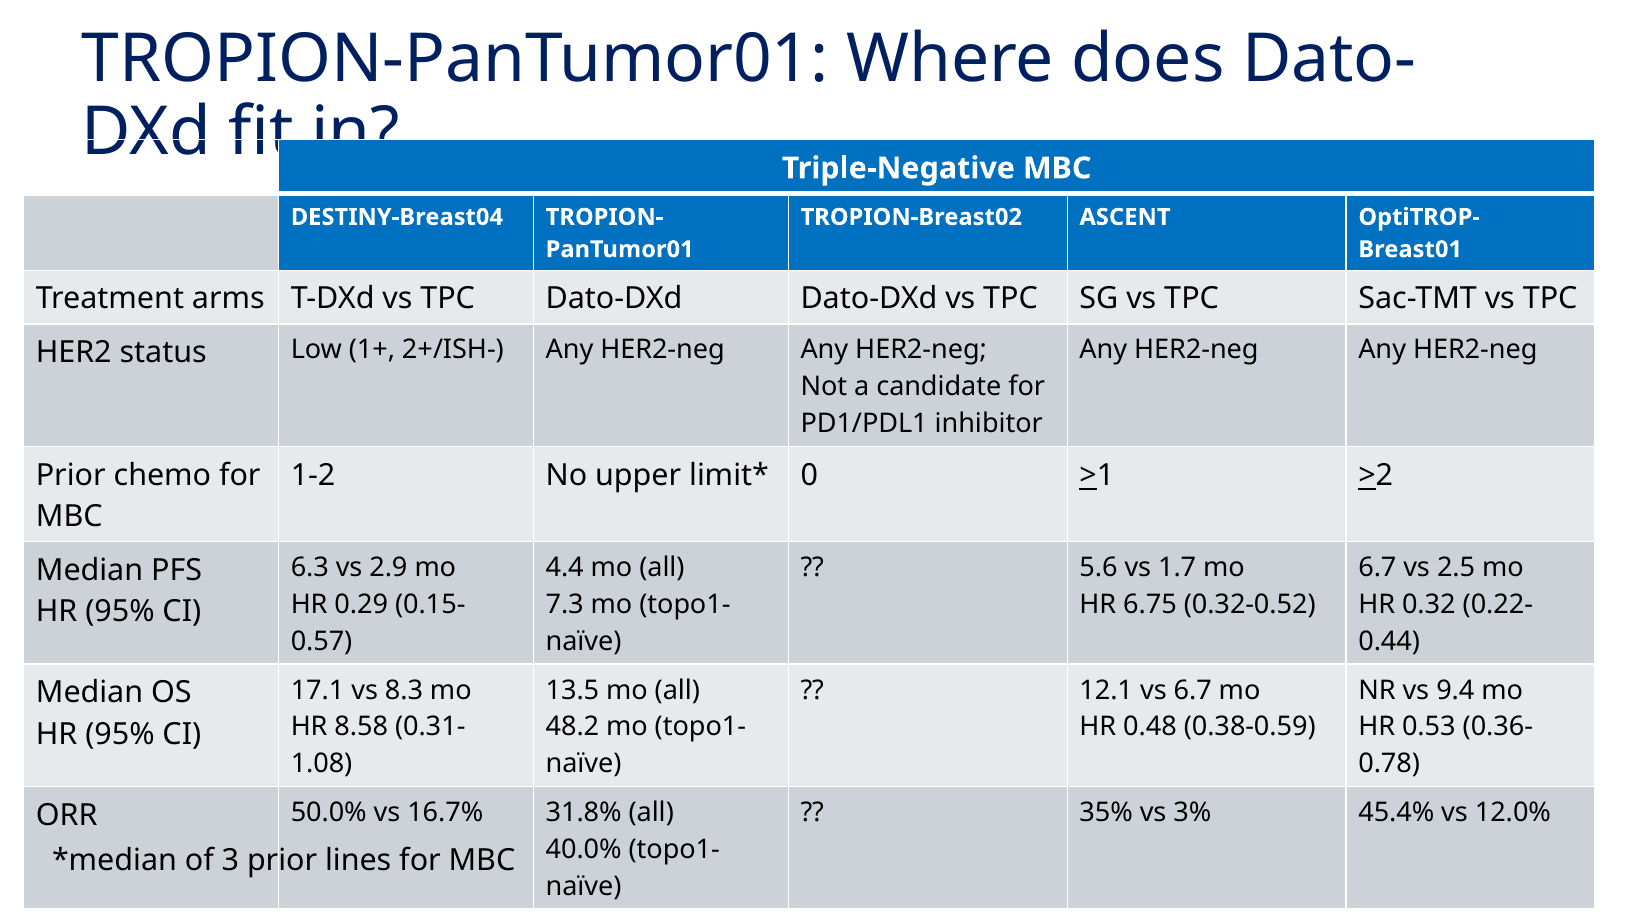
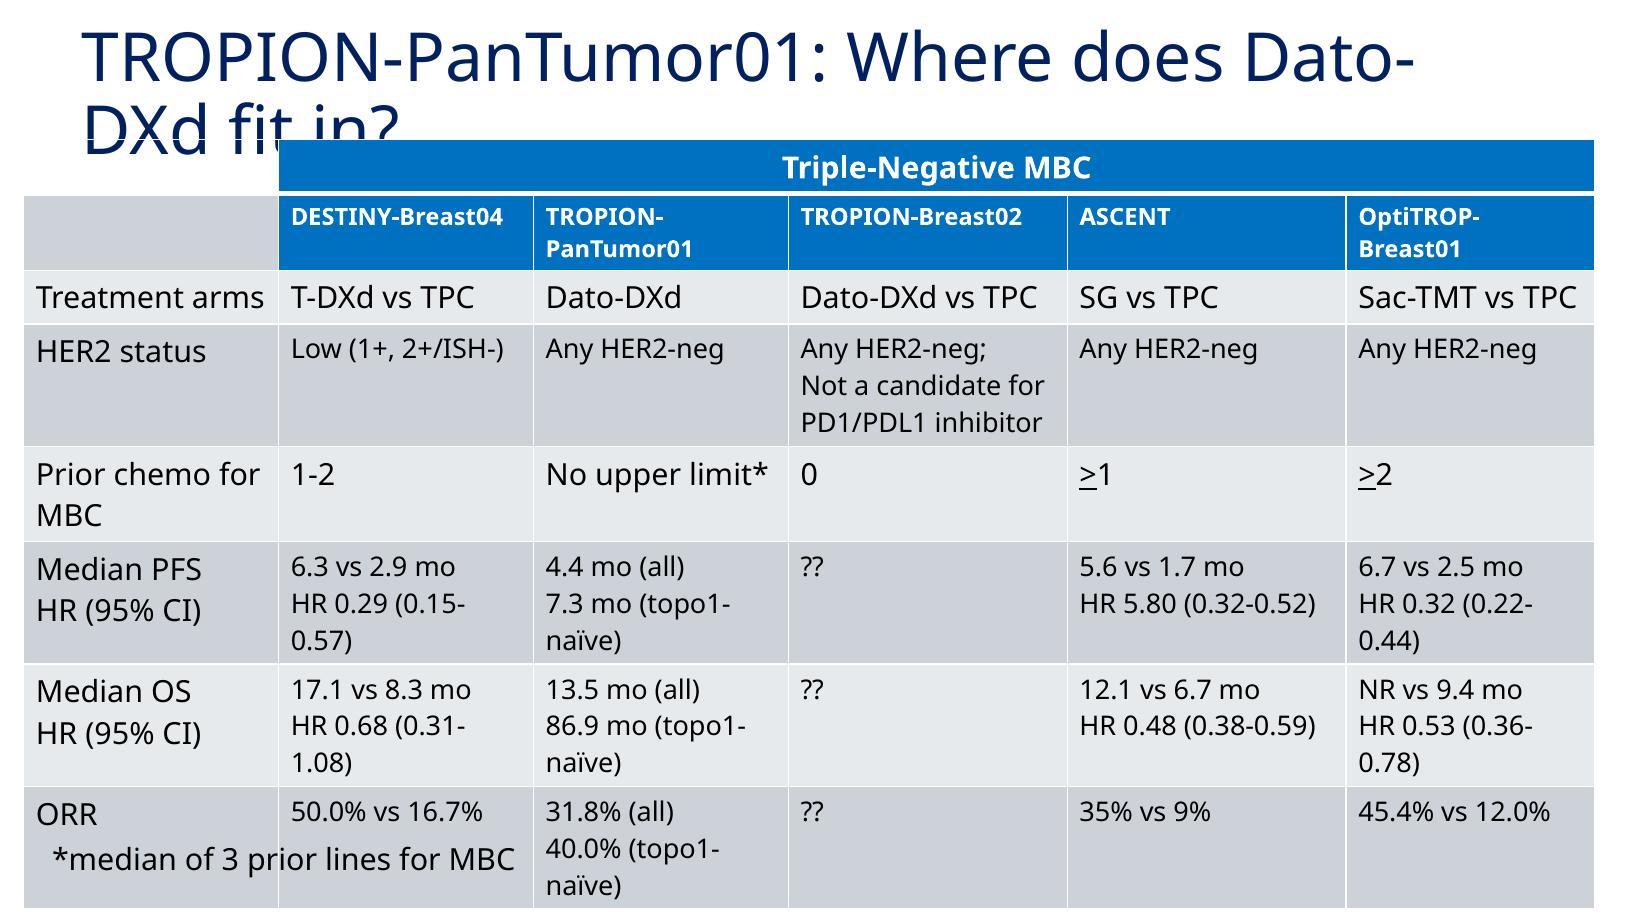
6.75: 6.75 -> 5.80
8.58: 8.58 -> 0.68
48.2: 48.2 -> 86.9
3%: 3% -> 9%
